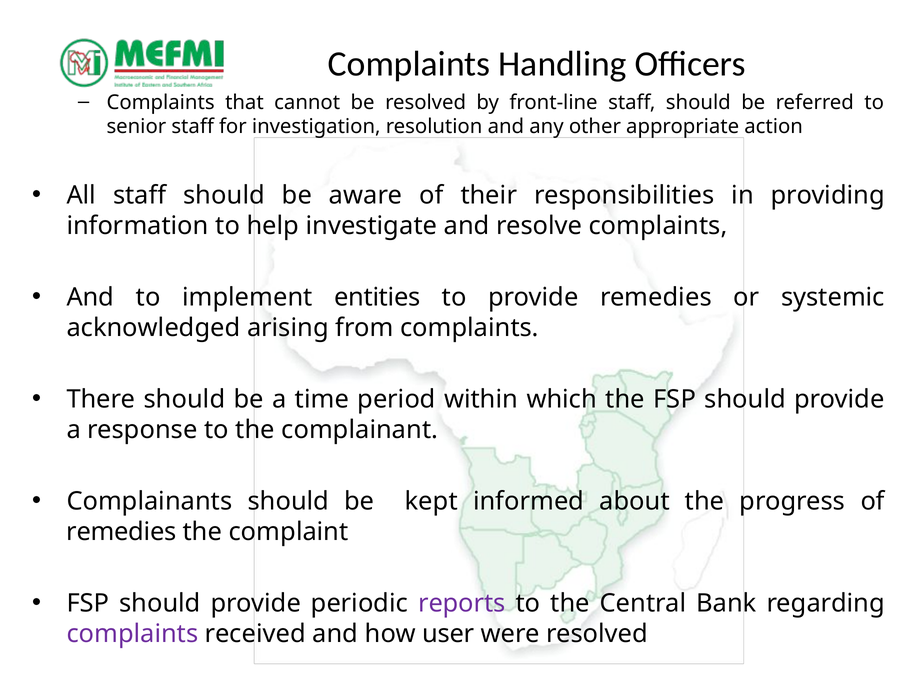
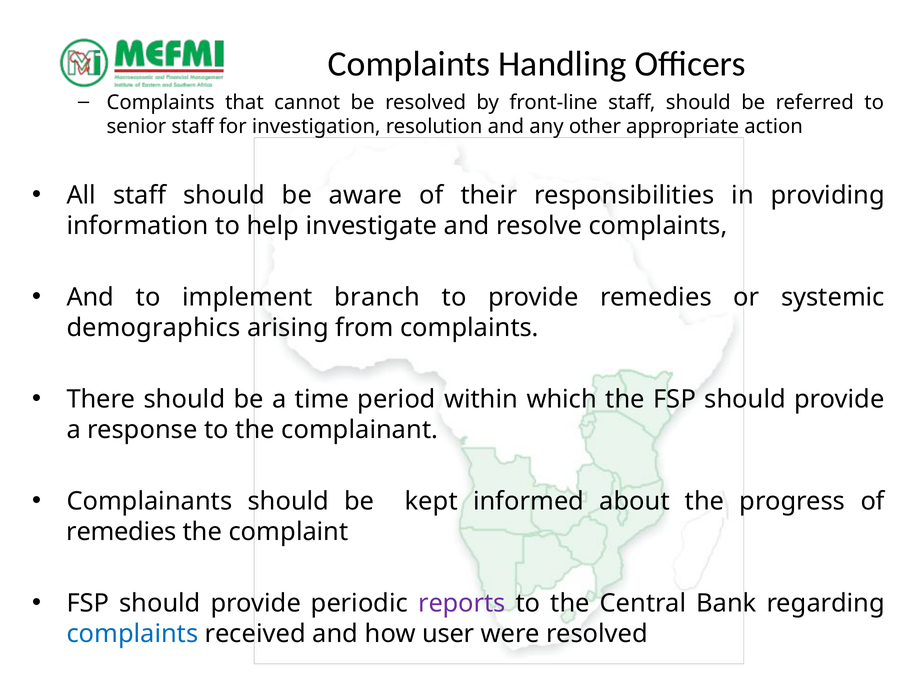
entities: entities -> branch
acknowledged: acknowledged -> demographics
complaints at (132, 634) colour: purple -> blue
